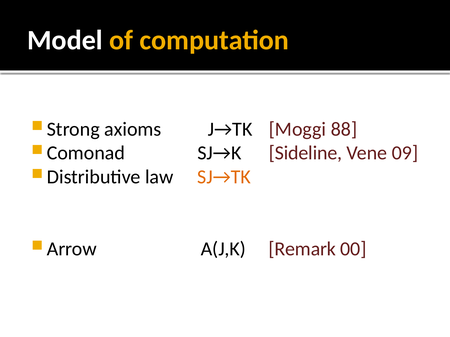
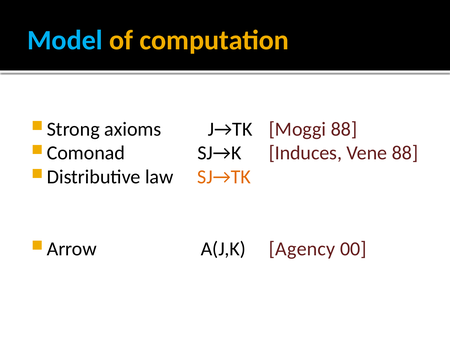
Model colour: white -> light blue
Sideline: Sideline -> Induces
Vene 09: 09 -> 88
Remark: Remark -> Agency
